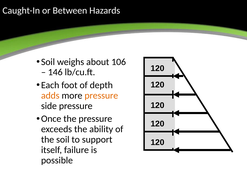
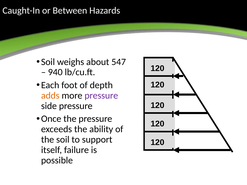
106: 106 -> 547
146: 146 -> 940
pressure at (101, 96) colour: orange -> purple
